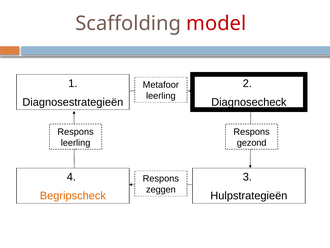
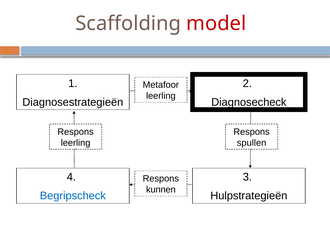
gezond: gezond -> spullen
zeggen: zeggen -> kunnen
Begripscheck colour: orange -> blue
